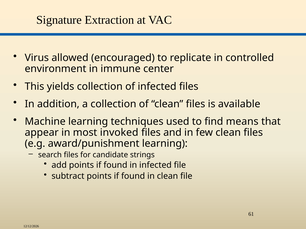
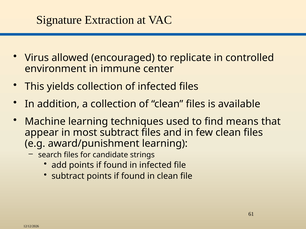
most invoked: invoked -> subtract
